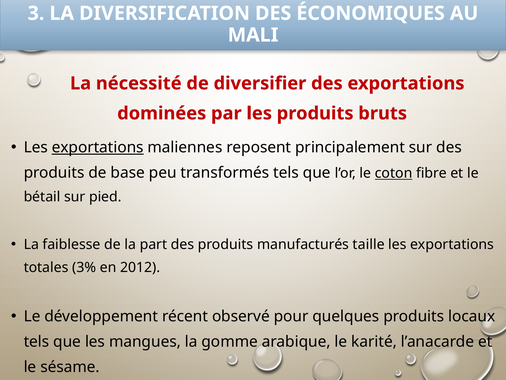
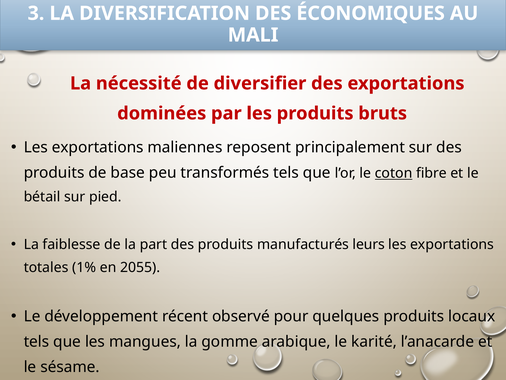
exportations at (98, 147) underline: present -> none
taille: taille -> leurs
3%: 3% -> 1%
2012: 2012 -> 2055
